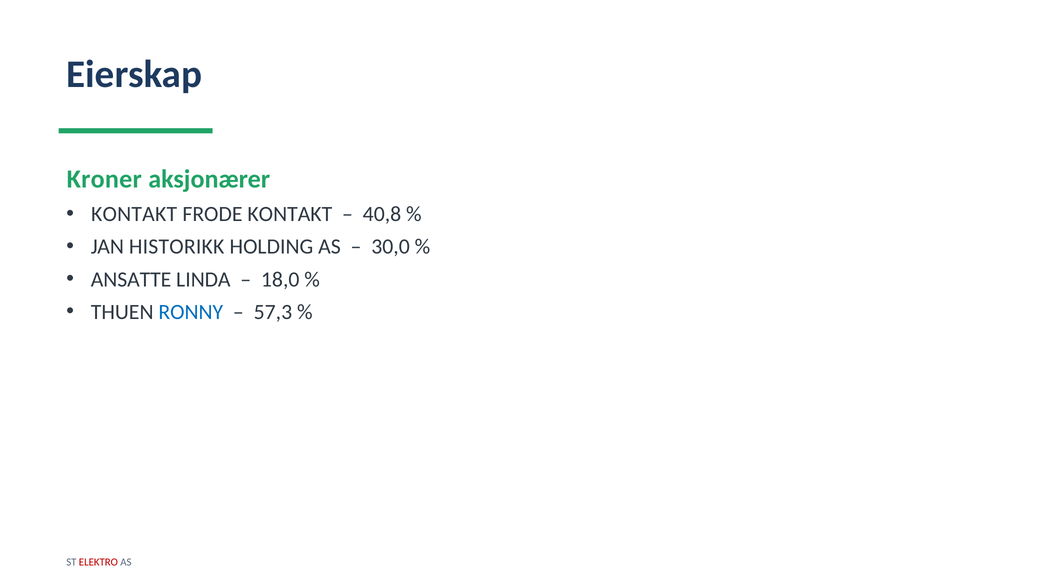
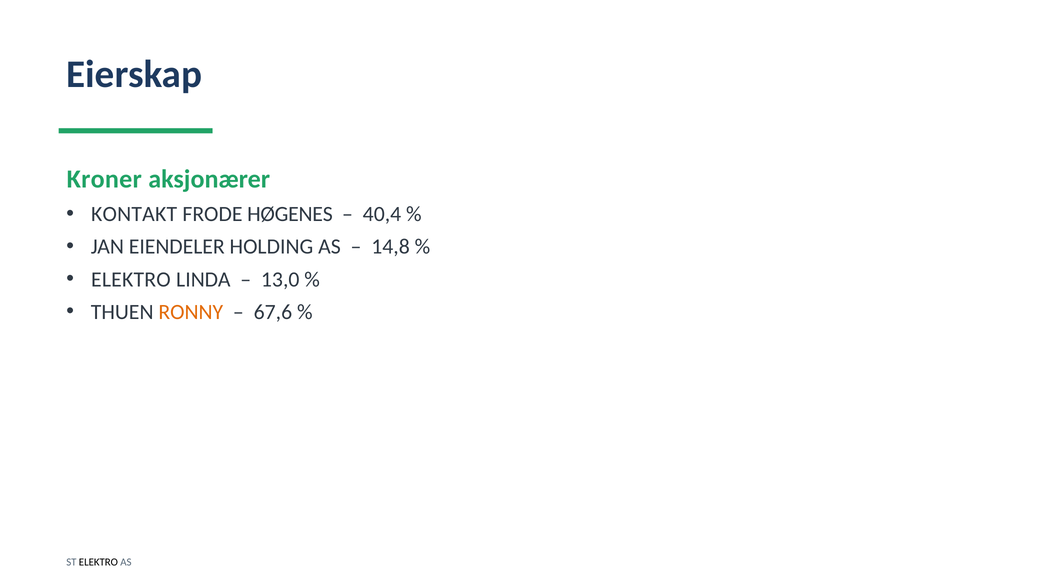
FRODE KONTAKT: KONTAKT -> HØGENES
40,8: 40,8 -> 40,4
HISTORIKK: HISTORIKK -> EIENDELER
30,0: 30,0 -> 14,8
ANSATTE at (131, 280): ANSATTE -> ELEKTRO
18,0: 18,0 -> 13,0
RONNY colour: blue -> orange
57,3: 57,3 -> 67,6
ELEKTRO at (98, 563) colour: red -> black
